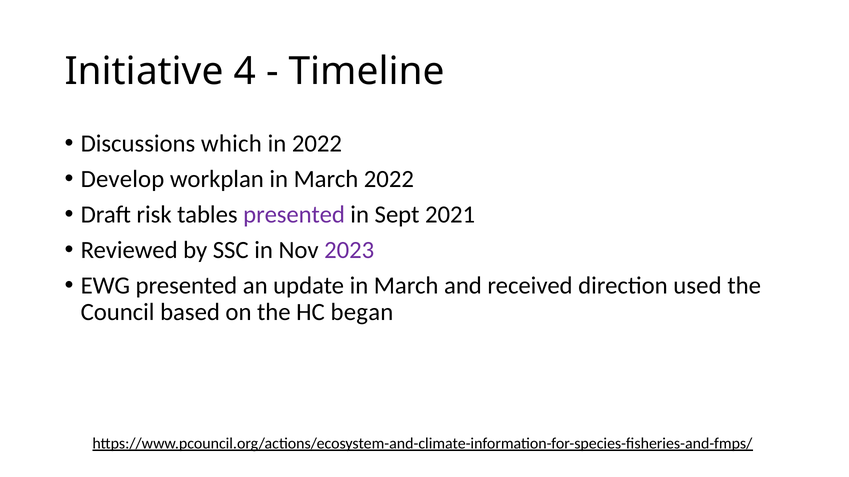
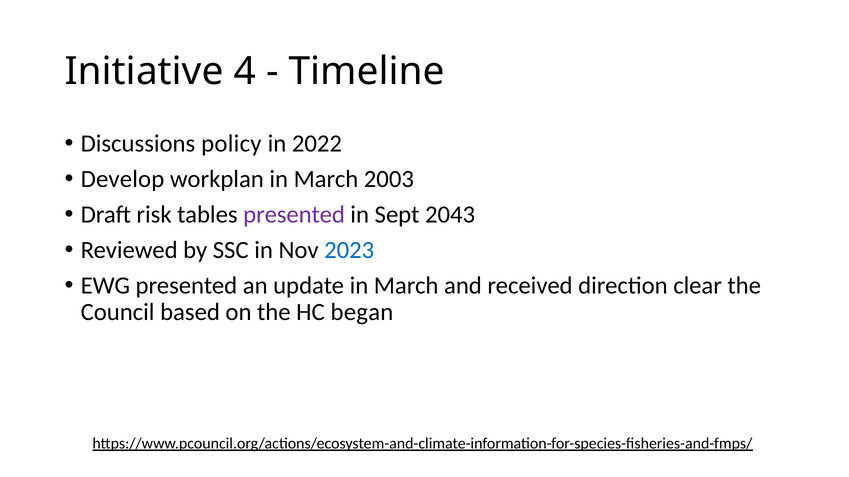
which: which -> policy
March 2022: 2022 -> 2003
2021: 2021 -> 2043
2023 colour: purple -> blue
used: used -> clear
